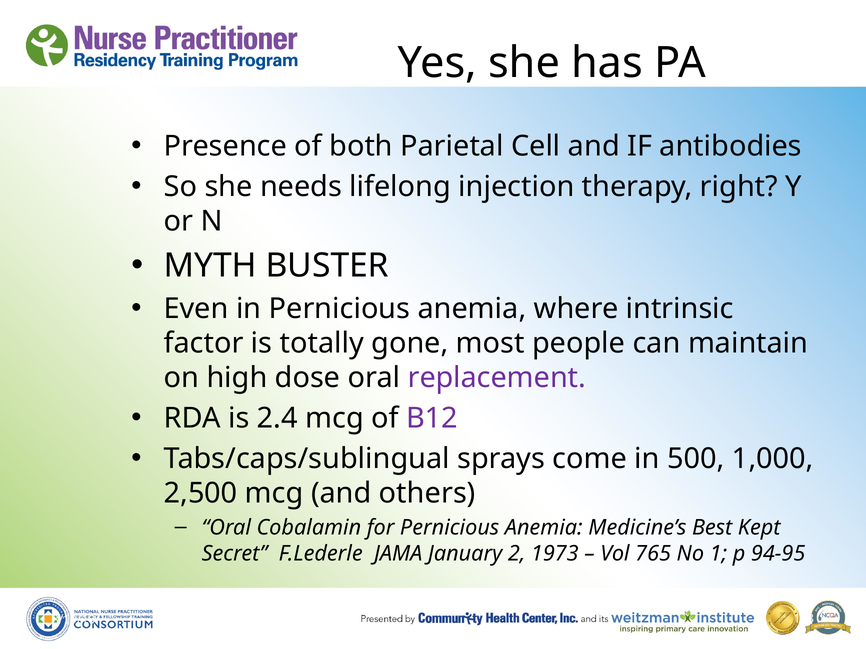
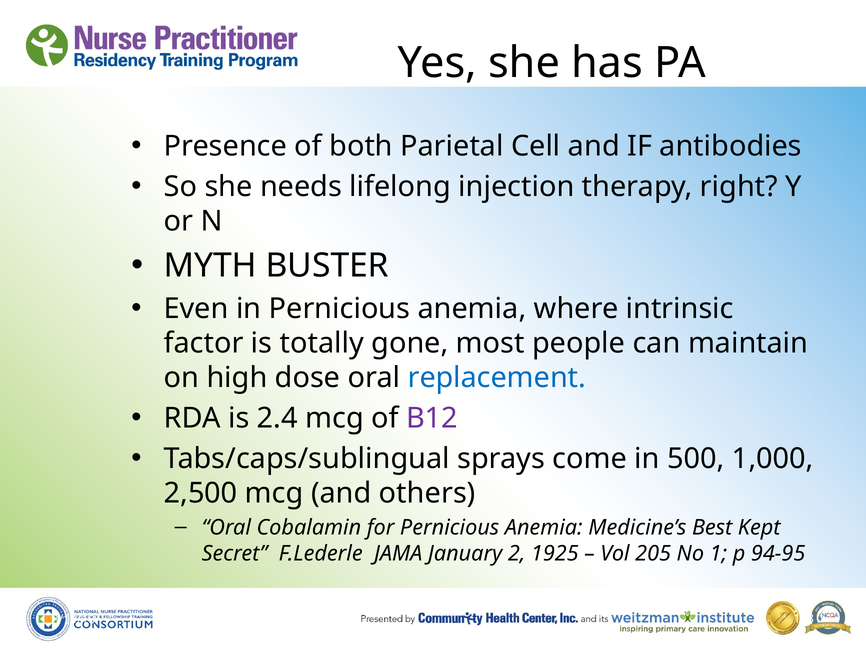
replacement colour: purple -> blue
1973: 1973 -> 1925
765: 765 -> 205
